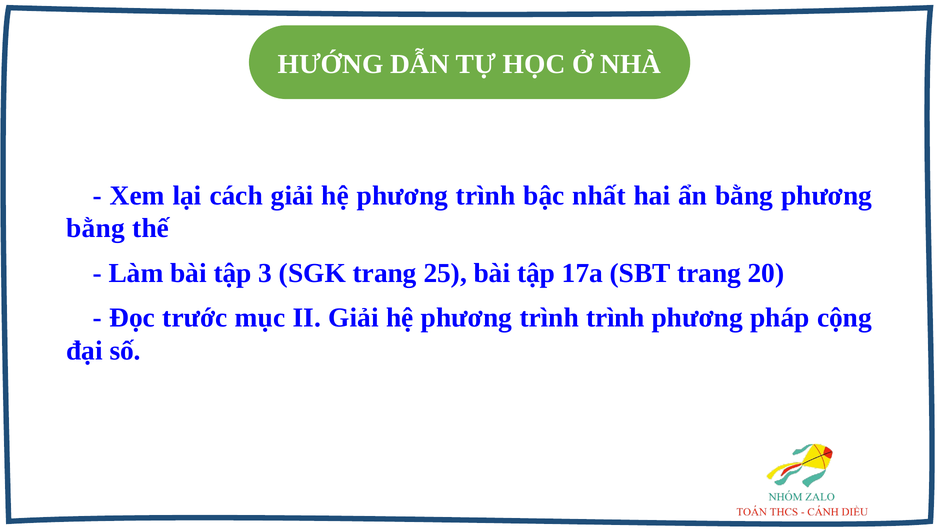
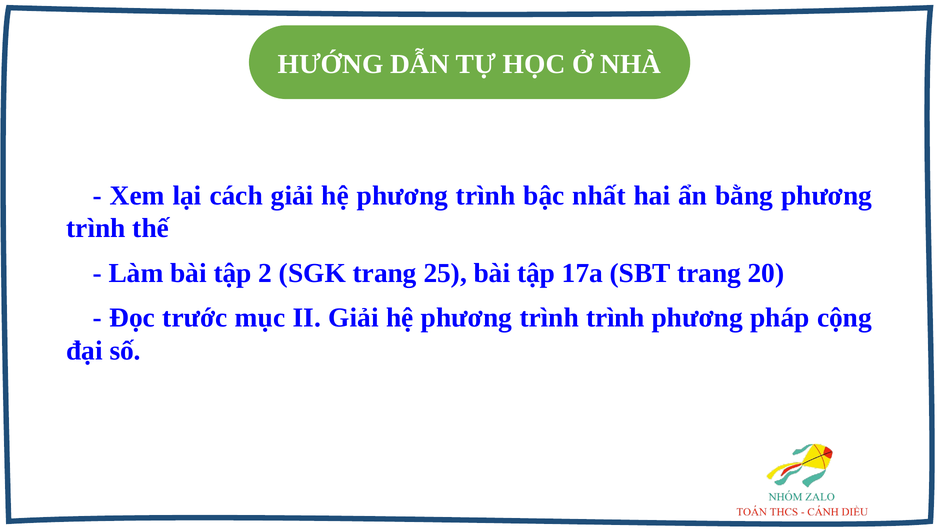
bằng at (96, 229): bằng -> trình
3: 3 -> 2
